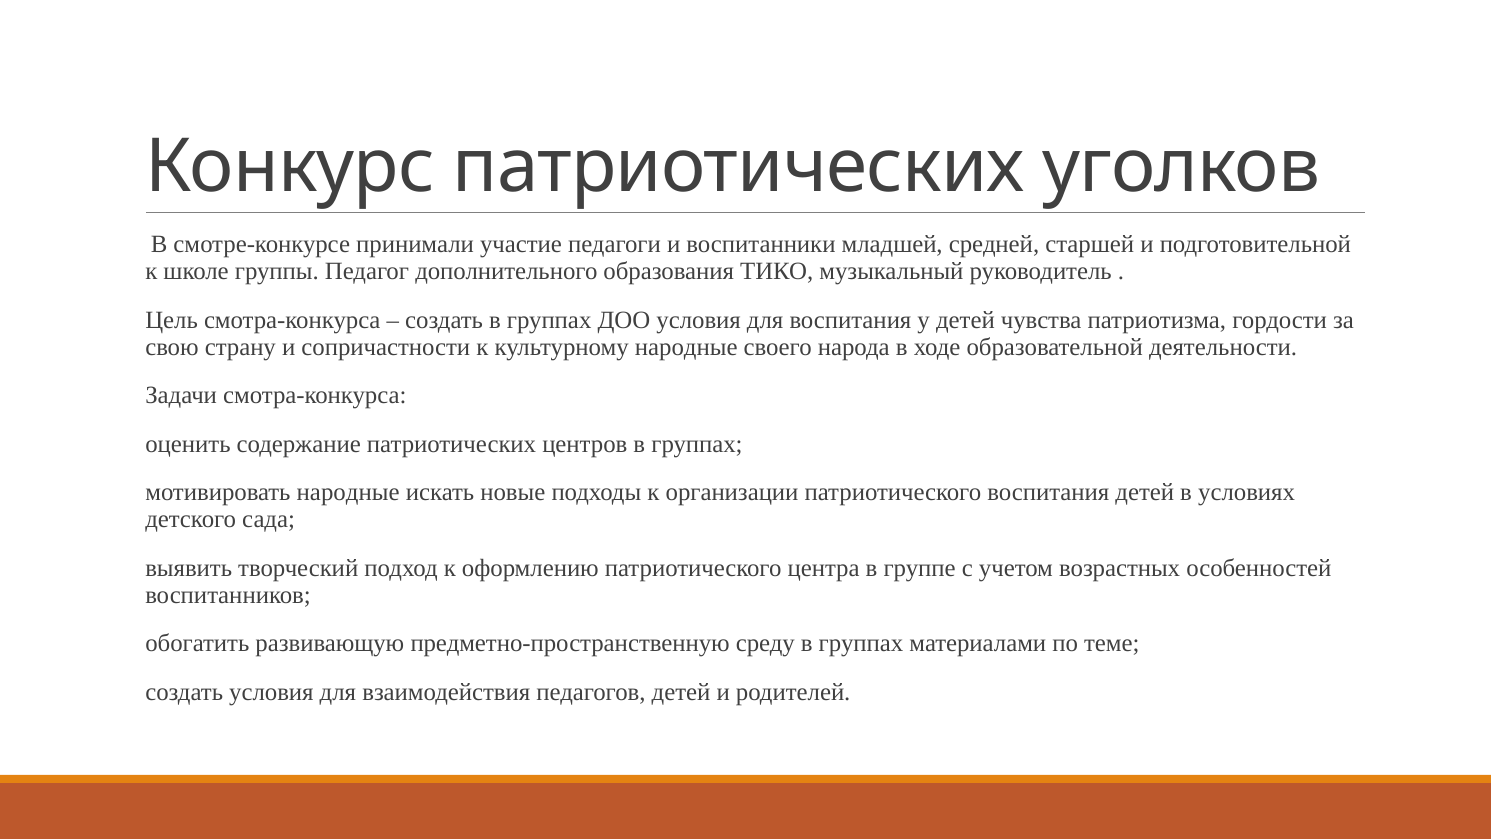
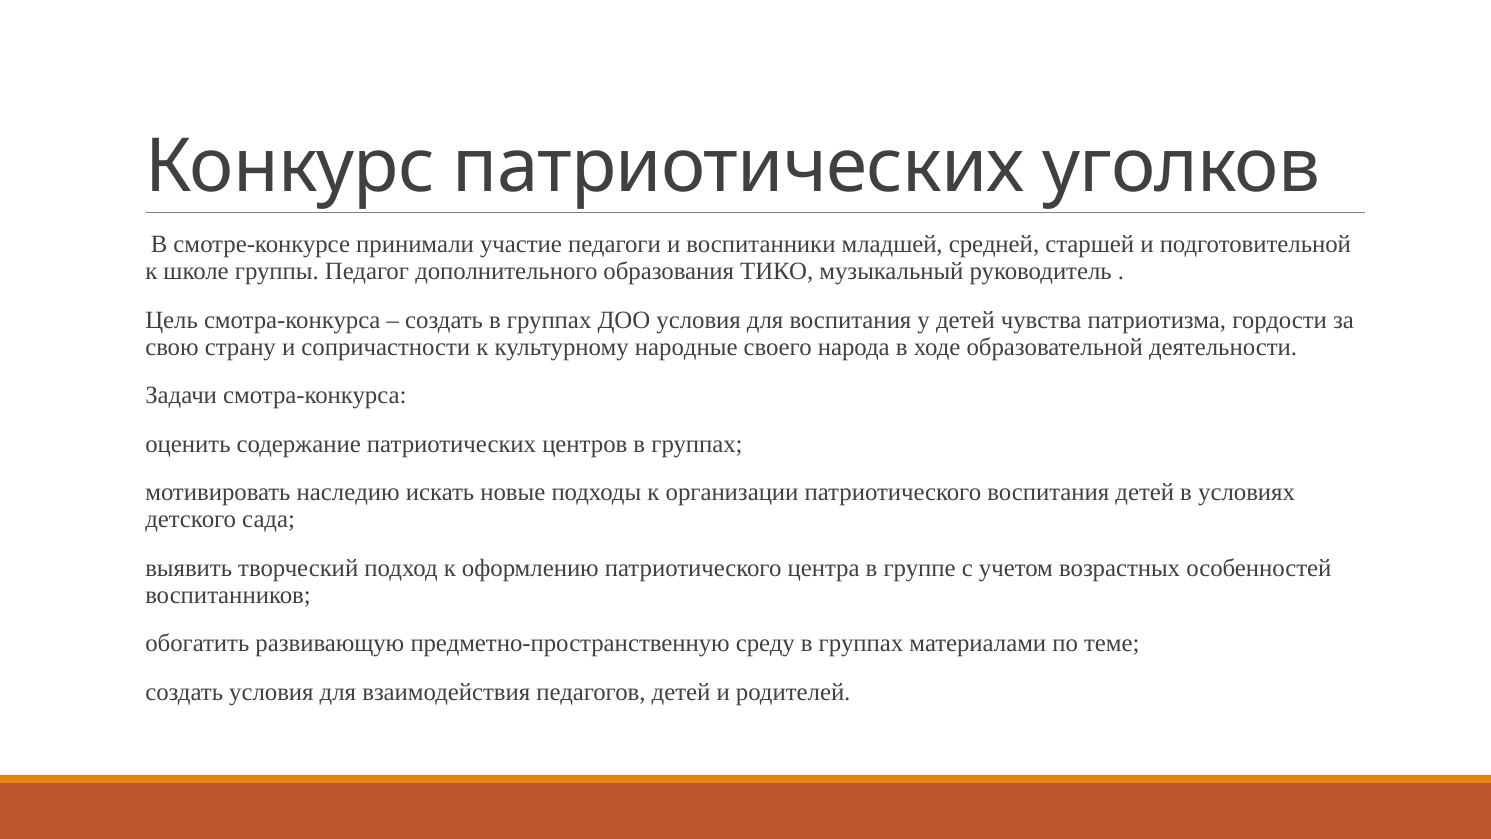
мотивировать народные: народные -> наследию
